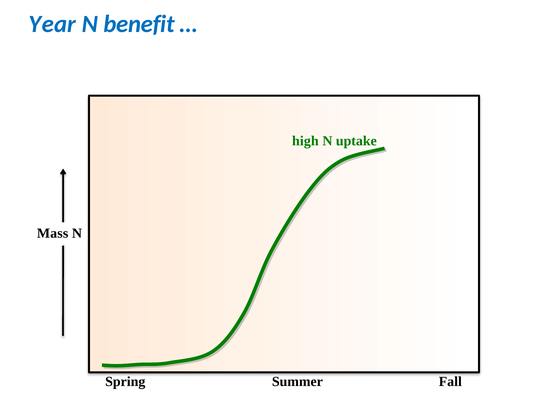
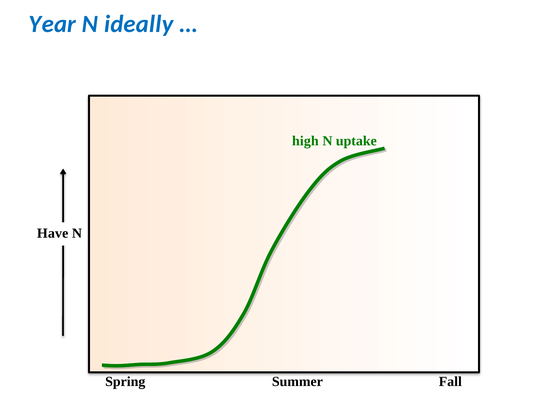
benefit: benefit -> ideally
Mass: Mass -> Have
